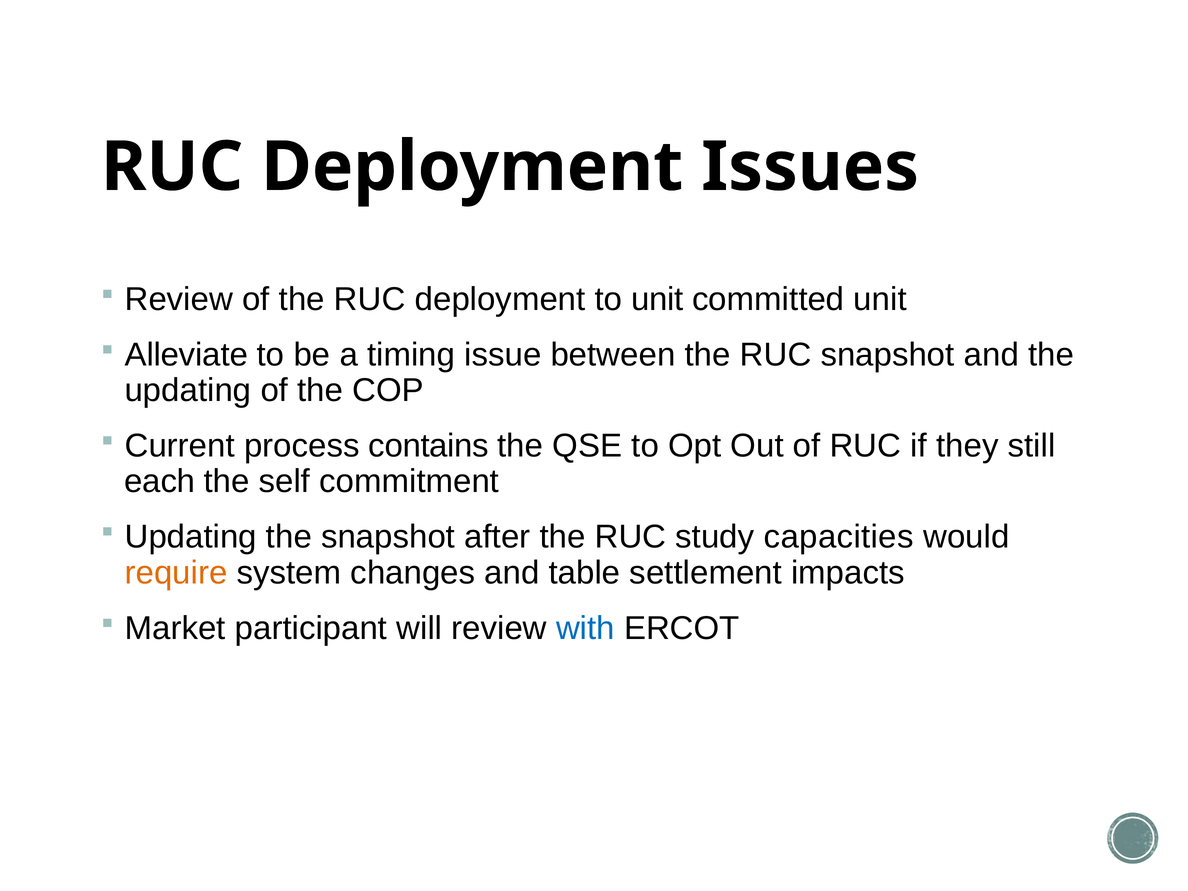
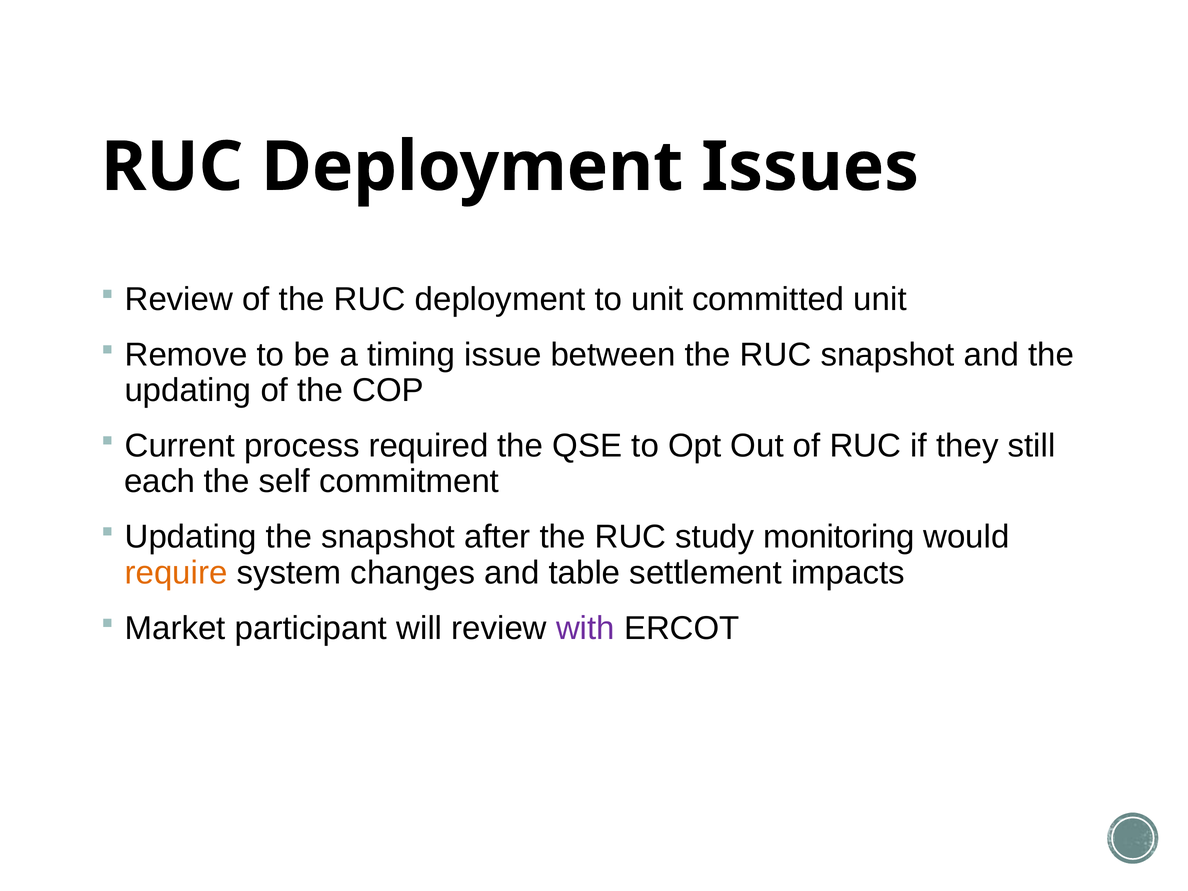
Alleviate: Alleviate -> Remove
contains: contains -> required
capacities: capacities -> monitoring
with colour: blue -> purple
